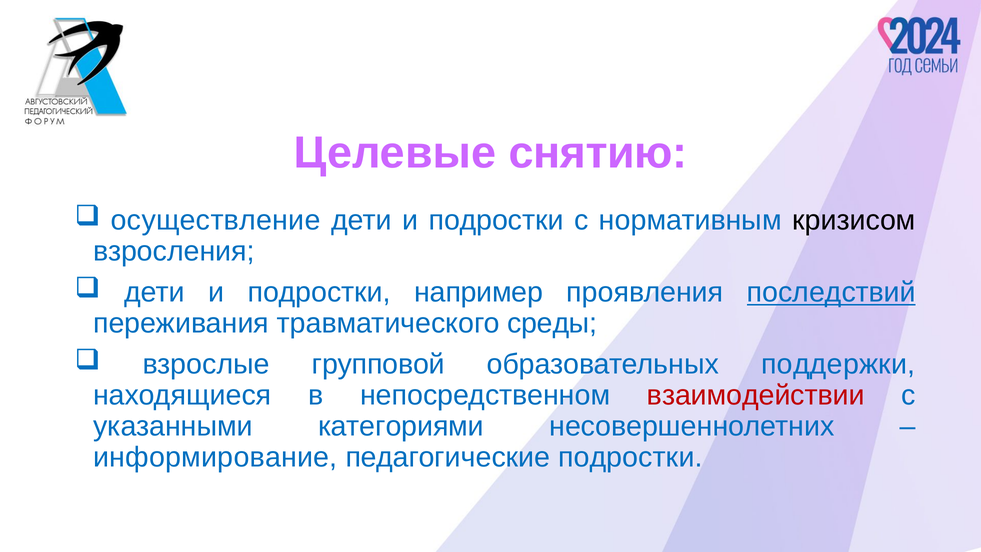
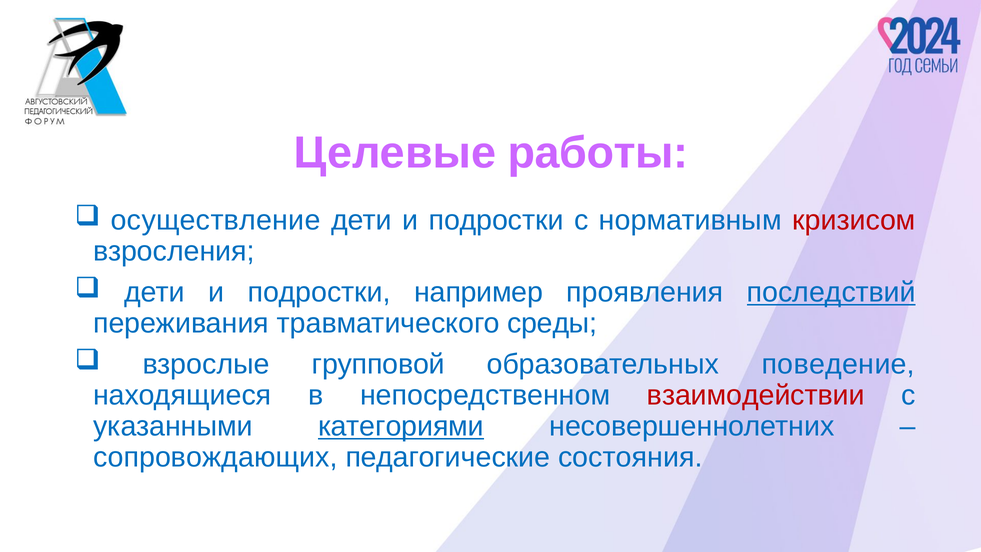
снятию: снятию -> работы
кризисом colour: black -> red
поддержки: поддержки -> поведение
категориями underline: none -> present
информирование: информирование -> сопровождающих
педагогические подростки: подростки -> состояния
